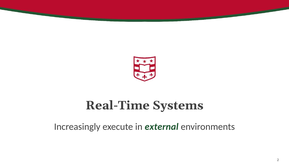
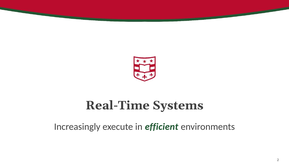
external: external -> efficient
